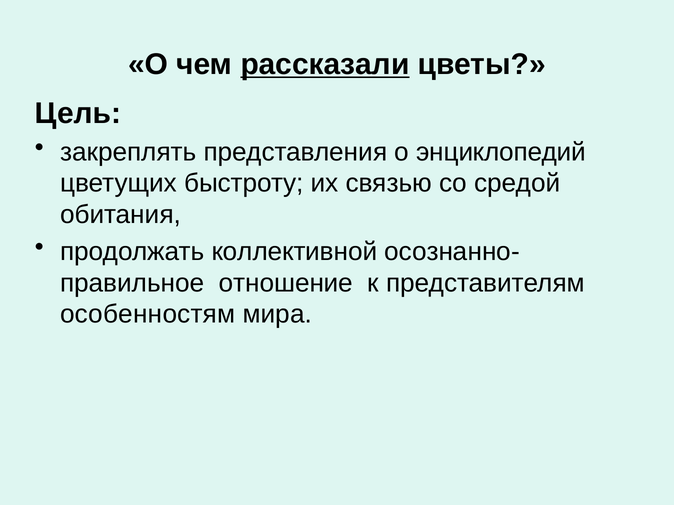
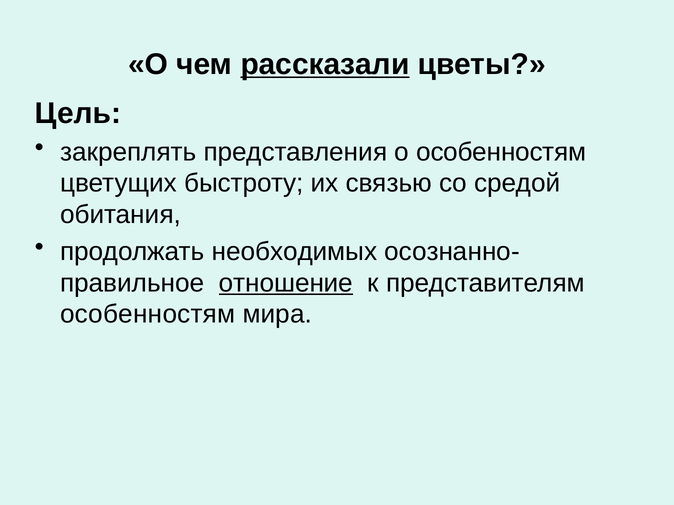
о энциклопедий: энциклопедий -> особенностям
коллективной: коллективной -> необходимых
отношение underline: none -> present
